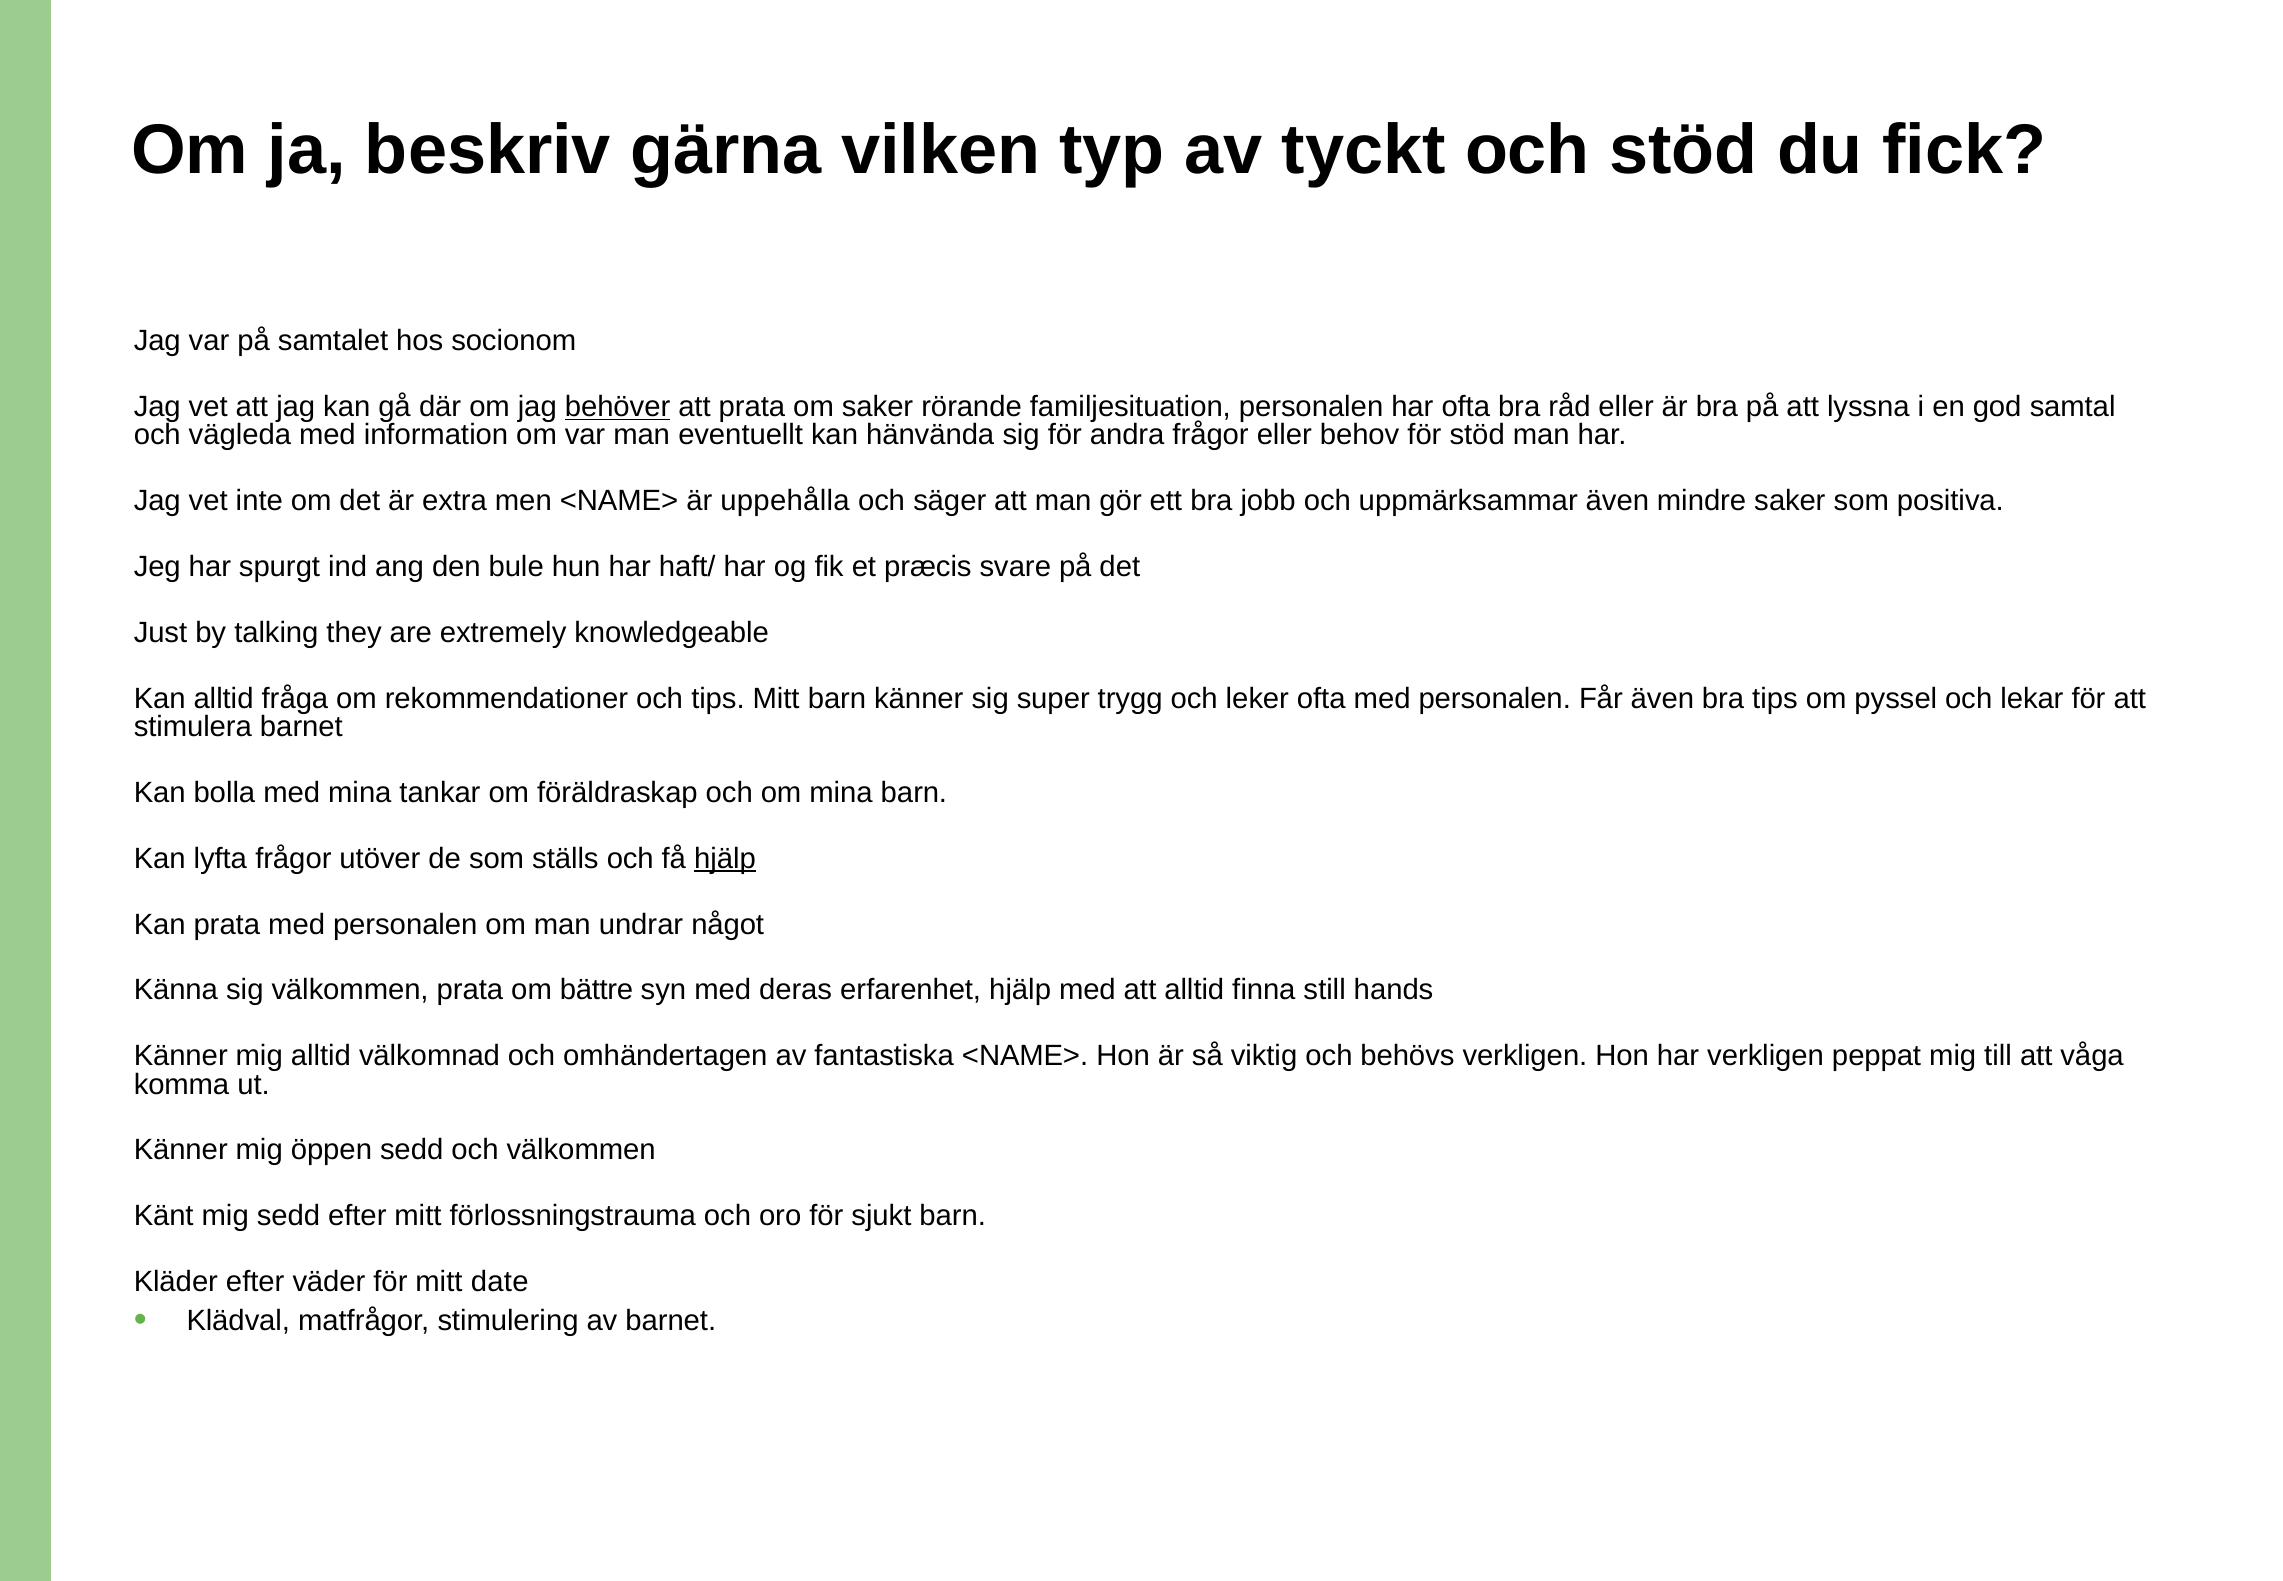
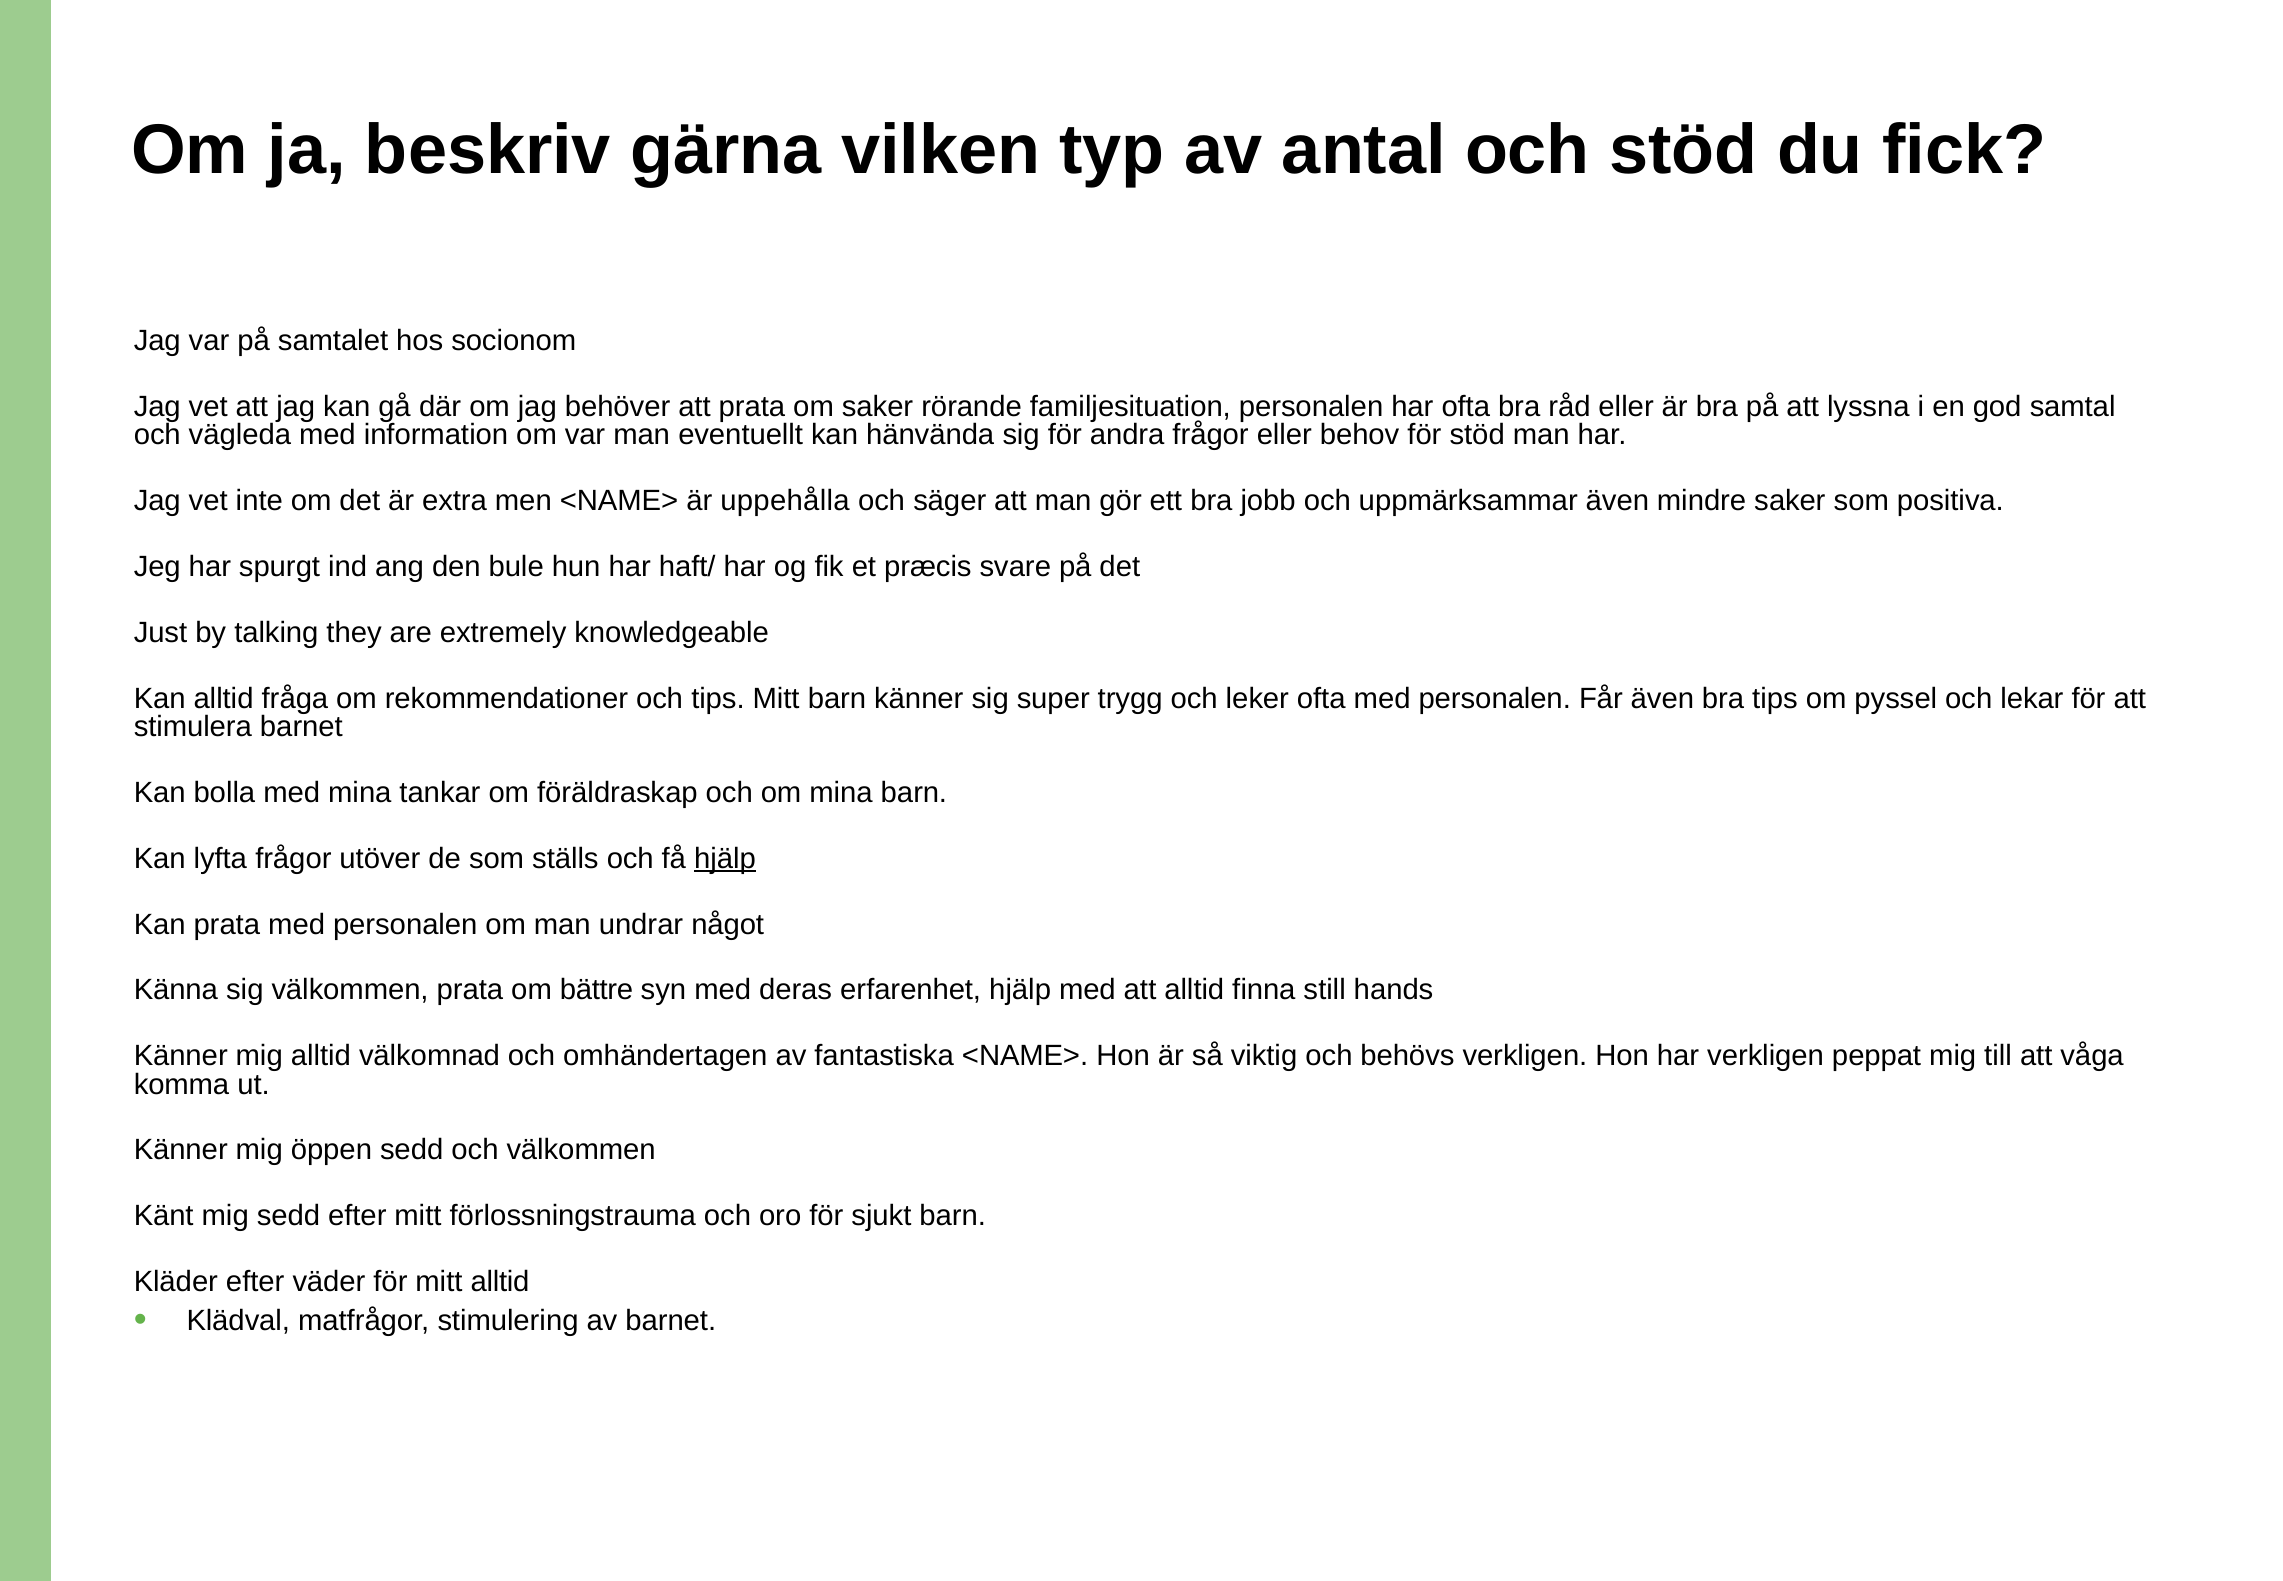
tyckt: tyckt -> antal
behöver underline: present -> none
mitt date: date -> alltid
